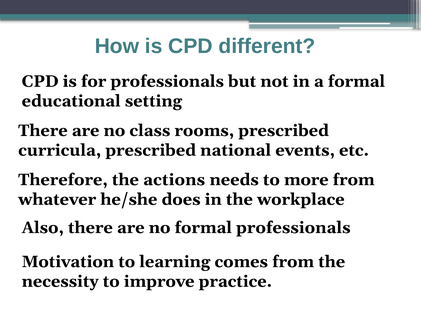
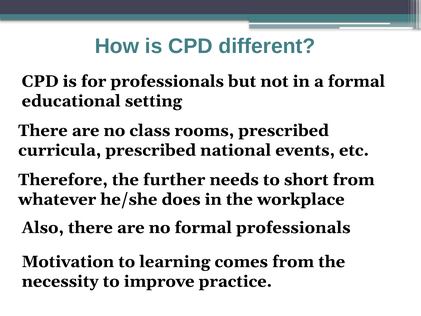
actions: actions -> further
more: more -> short
